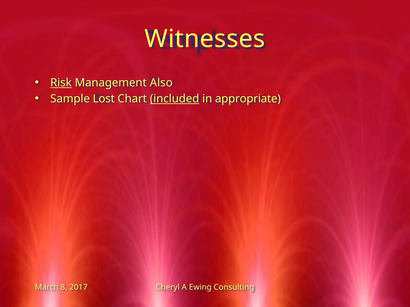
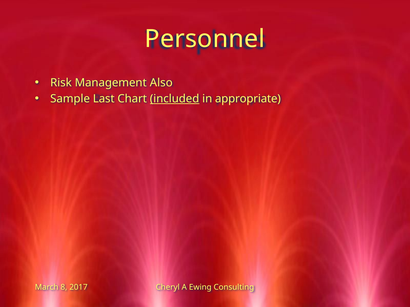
Witnesses: Witnesses -> Personnel
Risk underline: present -> none
Lost: Lost -> Last
